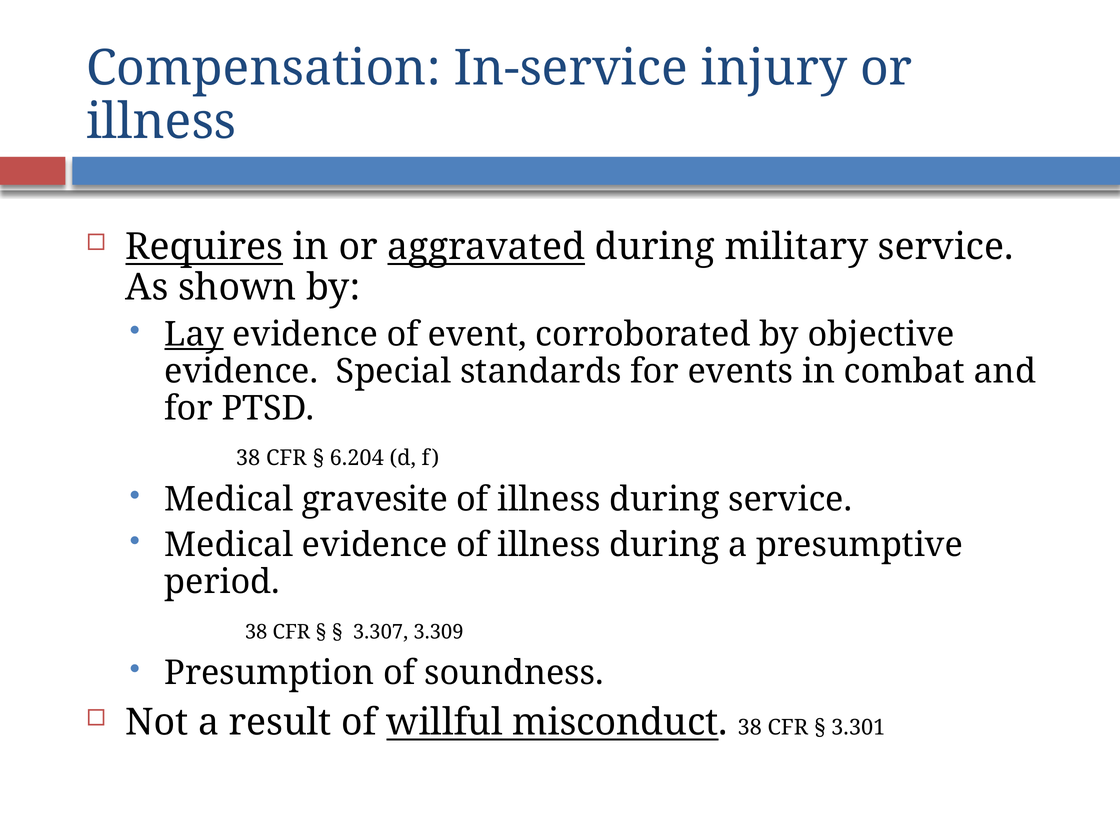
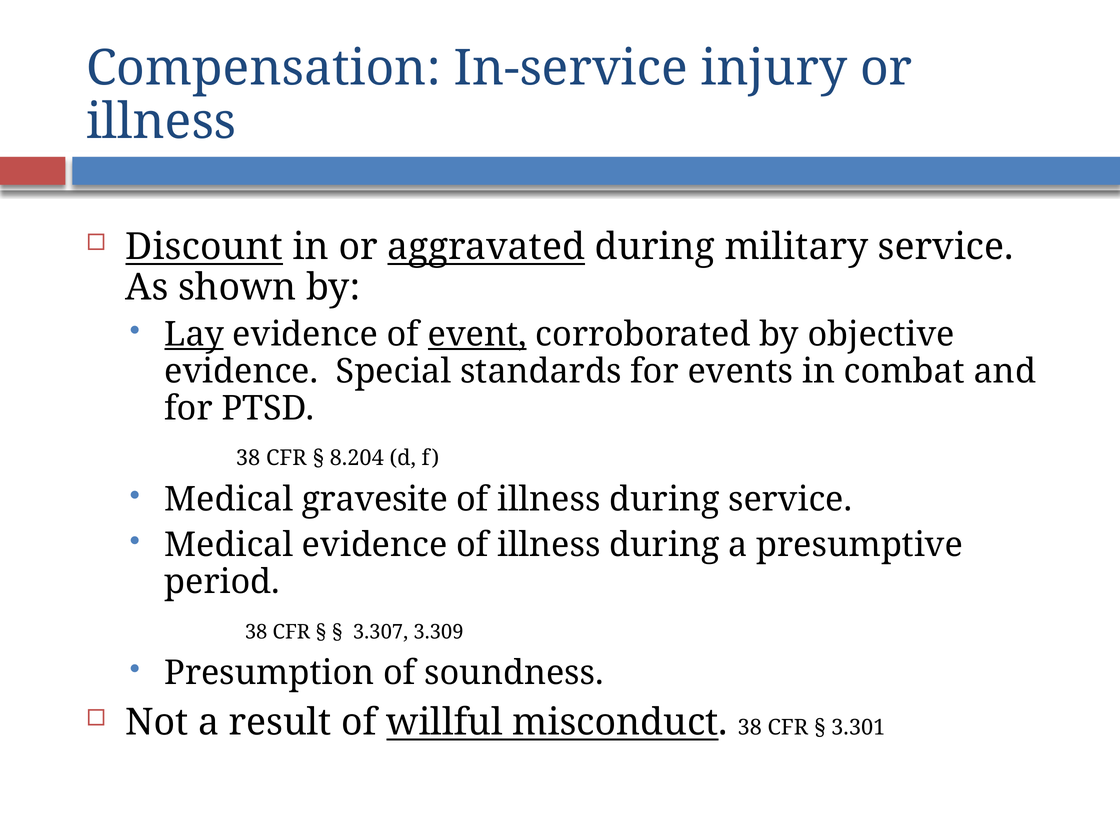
Requires: Requires -> Discount
event underline: none -> present
6.204: 6.204 -> 8.204
